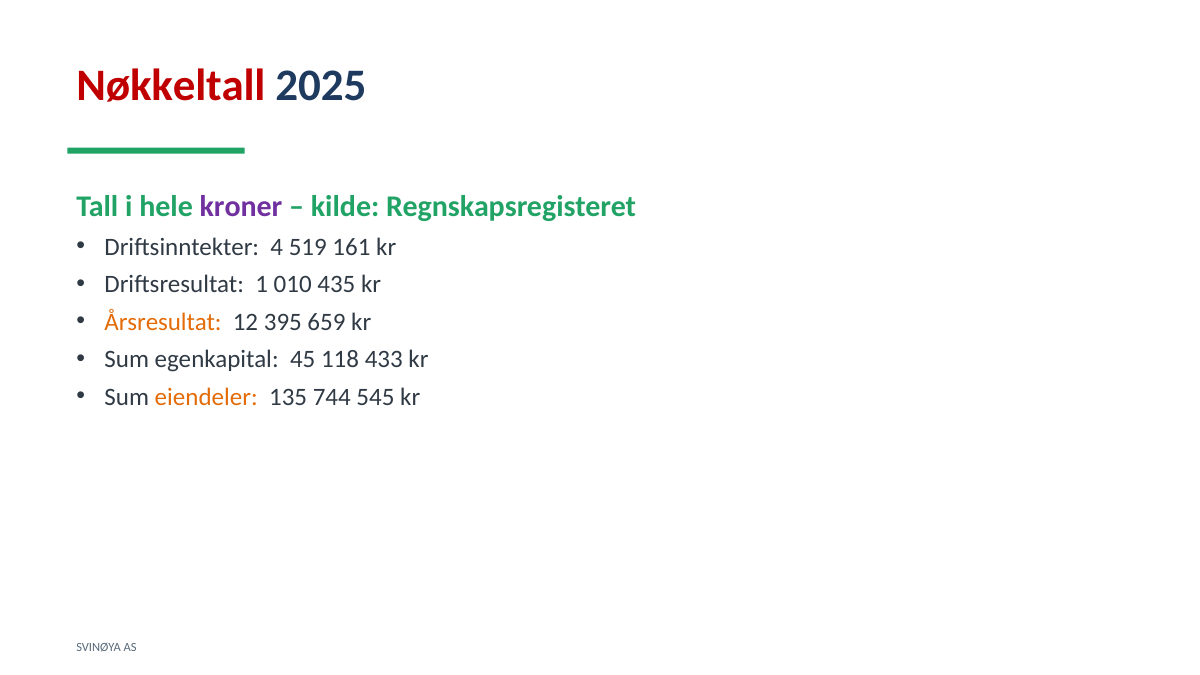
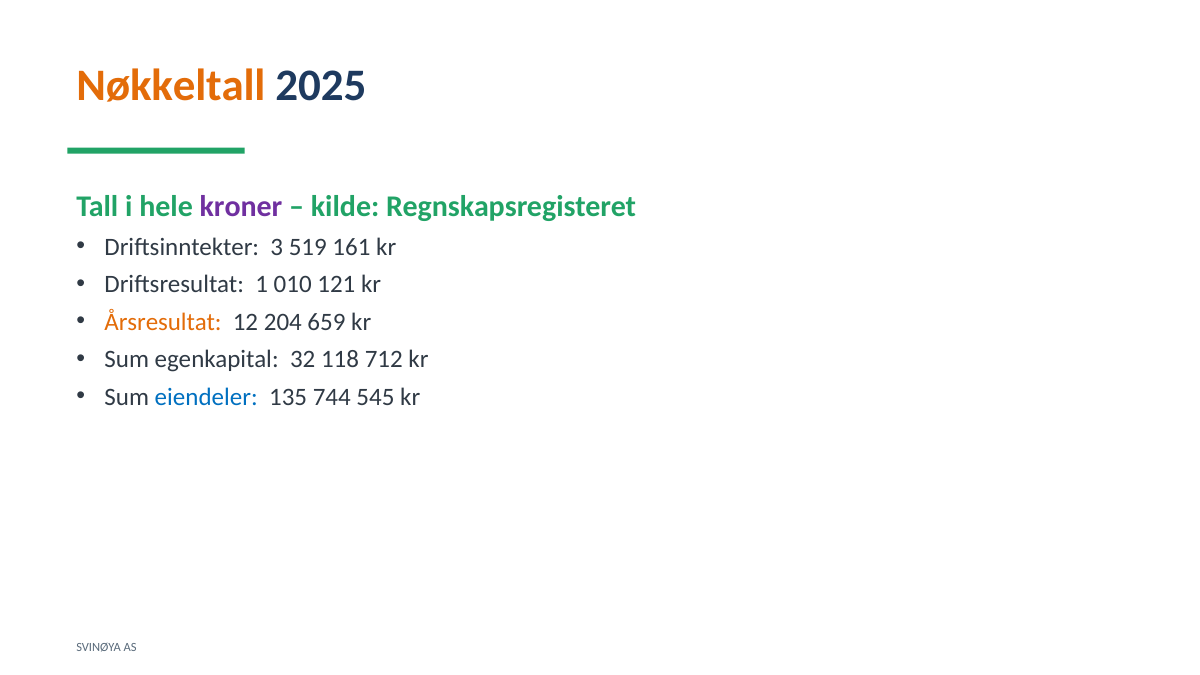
Nøkkeltall colour: red -> orange
4: 4 -> 3
435: 435 -> 121
395: 395 -> 204
45: 45 -> 32
433: 433 -> 712
eiendeler colour: orange -> blue
